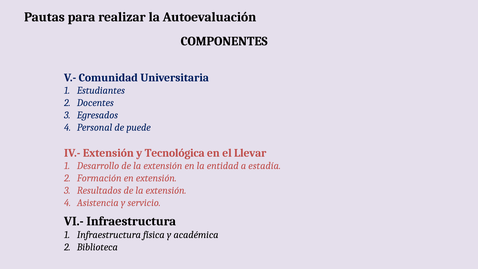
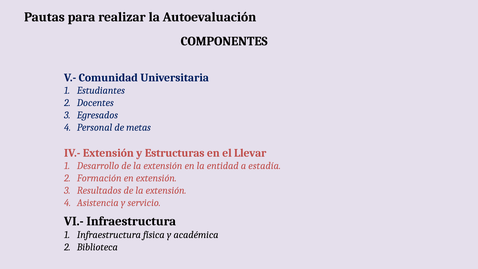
puede: puede -> metas
Tecnológica: Tecnológica -> Estructuras
